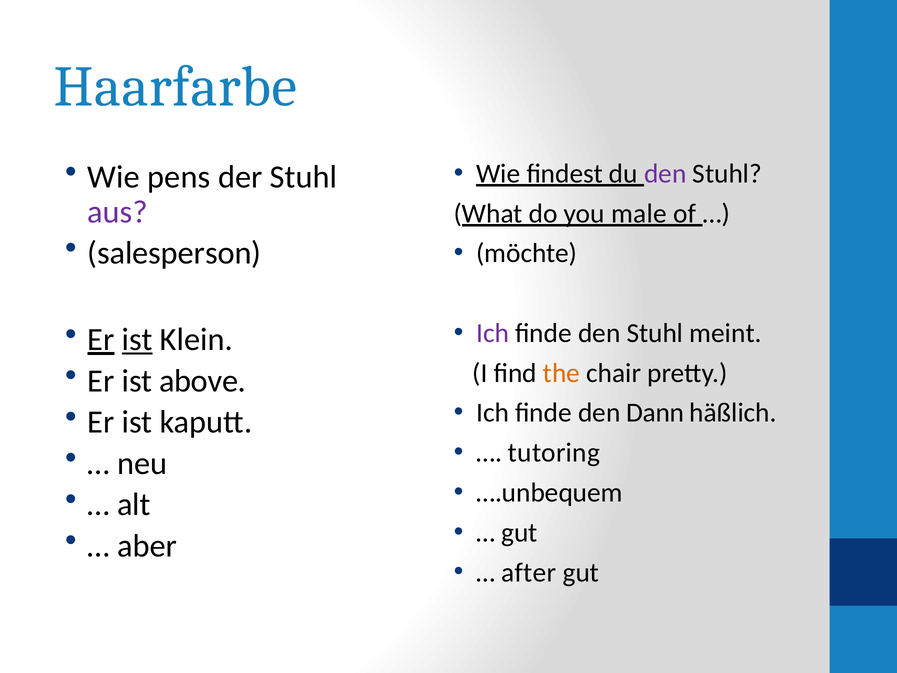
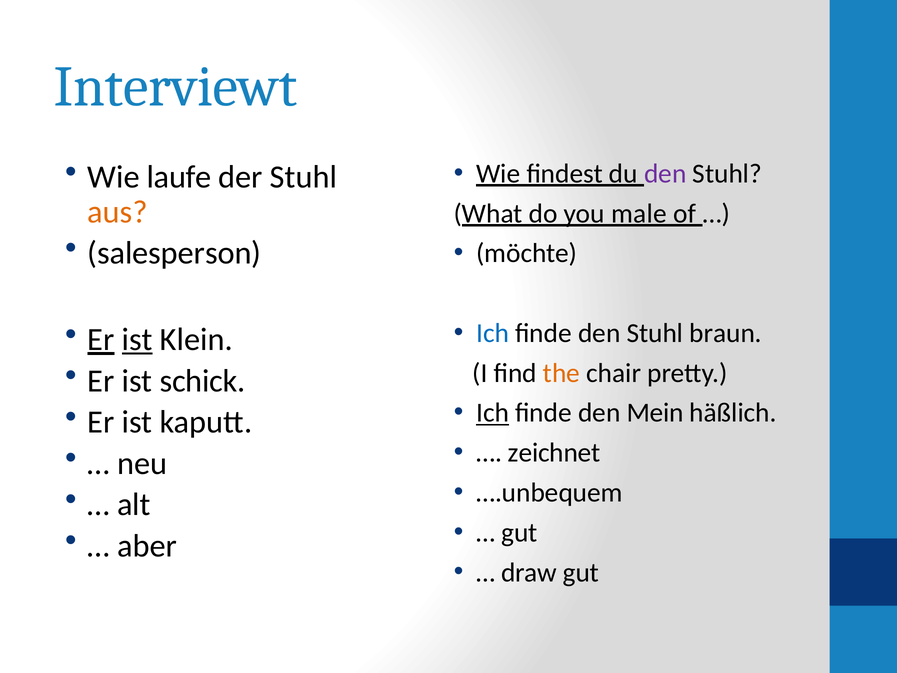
Haarfarbe: Haarfarbe -> Interviewt
pens: pens -> laufe
aus colour: purple -> orange
Ich at (493, 333) colour: purple -> blue
meint: meint -> braun
above: above -> schick
Ich at (493, 413) underline: none -> present
Dann: Dann -> Mein
tutoring: tutoring -> zeichnet
after: after -> draw
